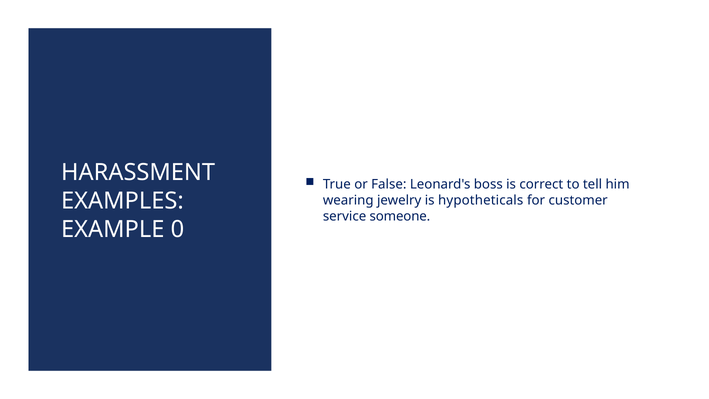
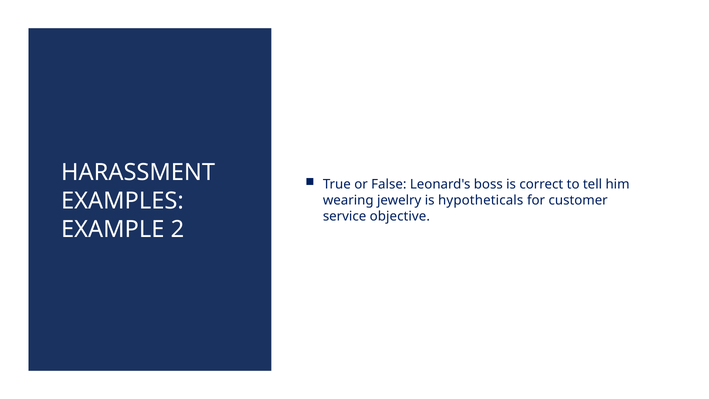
someone: someone -> objective
0: 0 -> 2
